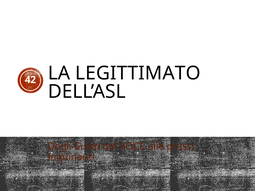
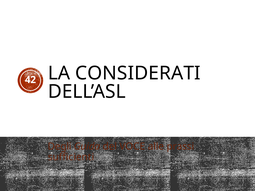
LEGITTIMATO: LEGITTIMATO -> CONSIDERATI
inquinanti: inquinanti -> sufficienti
